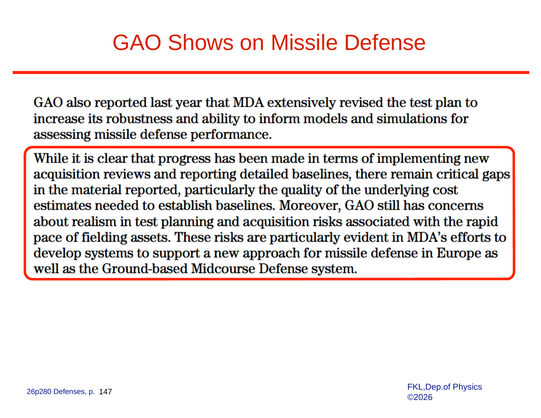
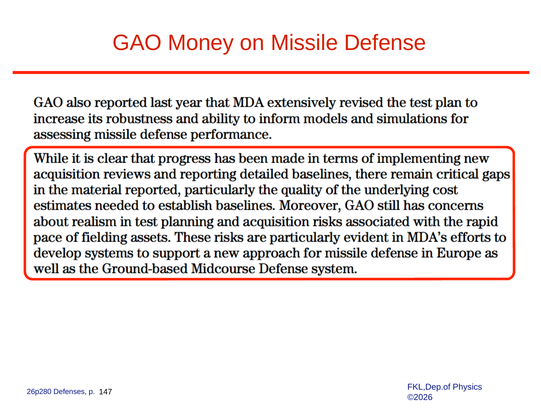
Shows: Shows -> Money
